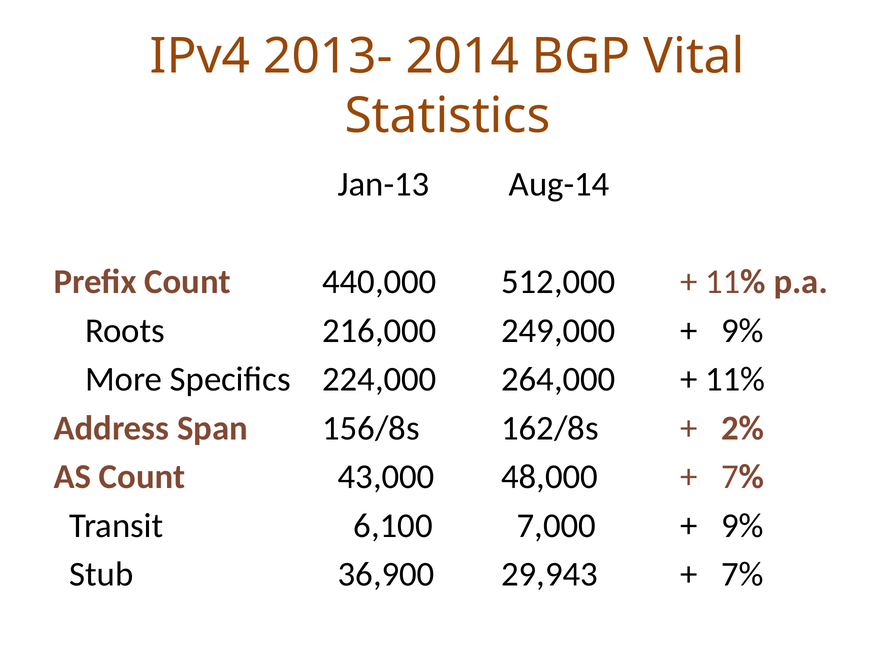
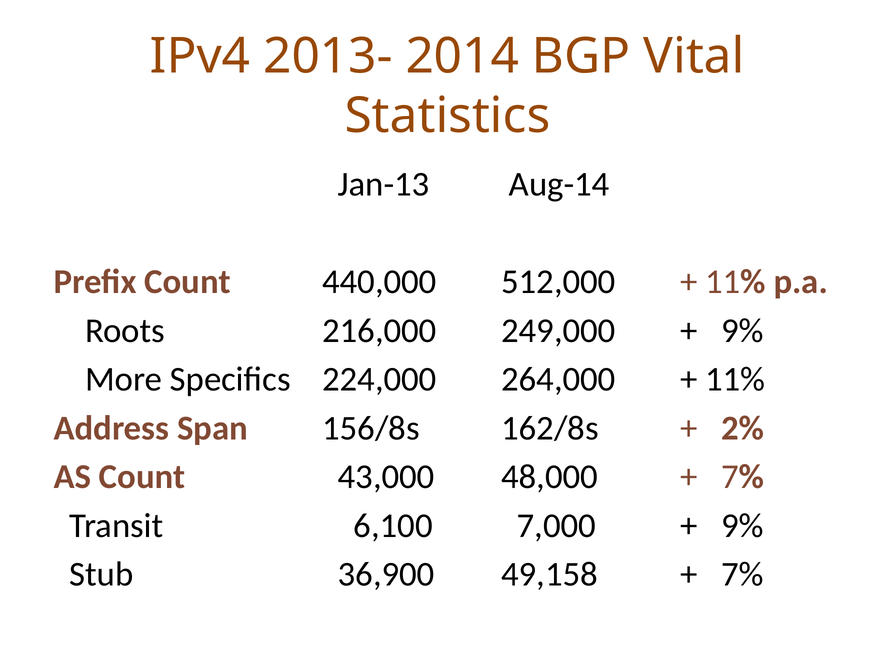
29,943: 29,943 -> 49,158
